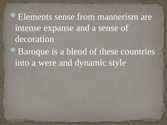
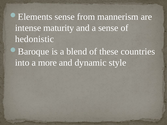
expanse: expanse -> maturity
decoration: decoration -> hedonistic
were: were -> more
